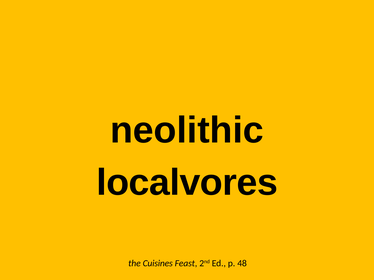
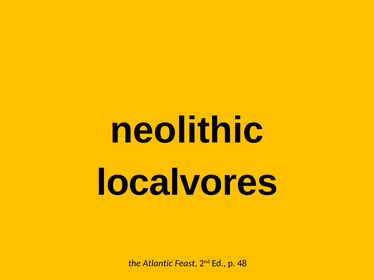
Cuisines: Cuisines -> Atlantic
